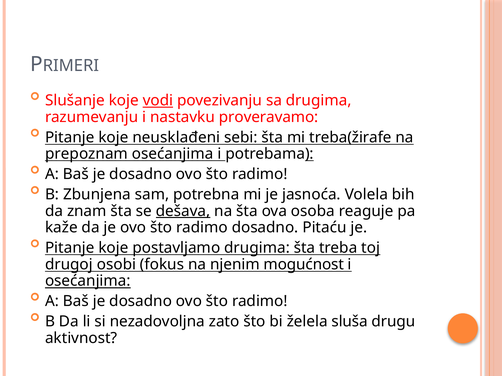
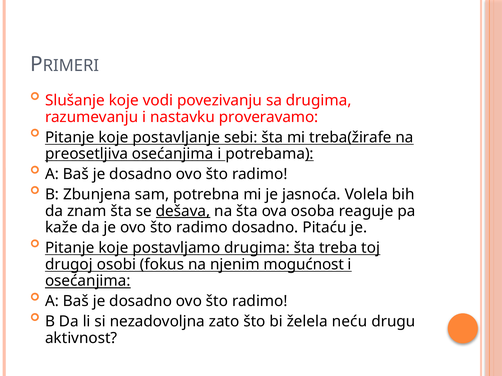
vodi underline: present -> none
neusklađeni: neusklađeni -> postavljanje
prepoznam: prepoznam -> preosetljiva
sluša: sluša -> neću
